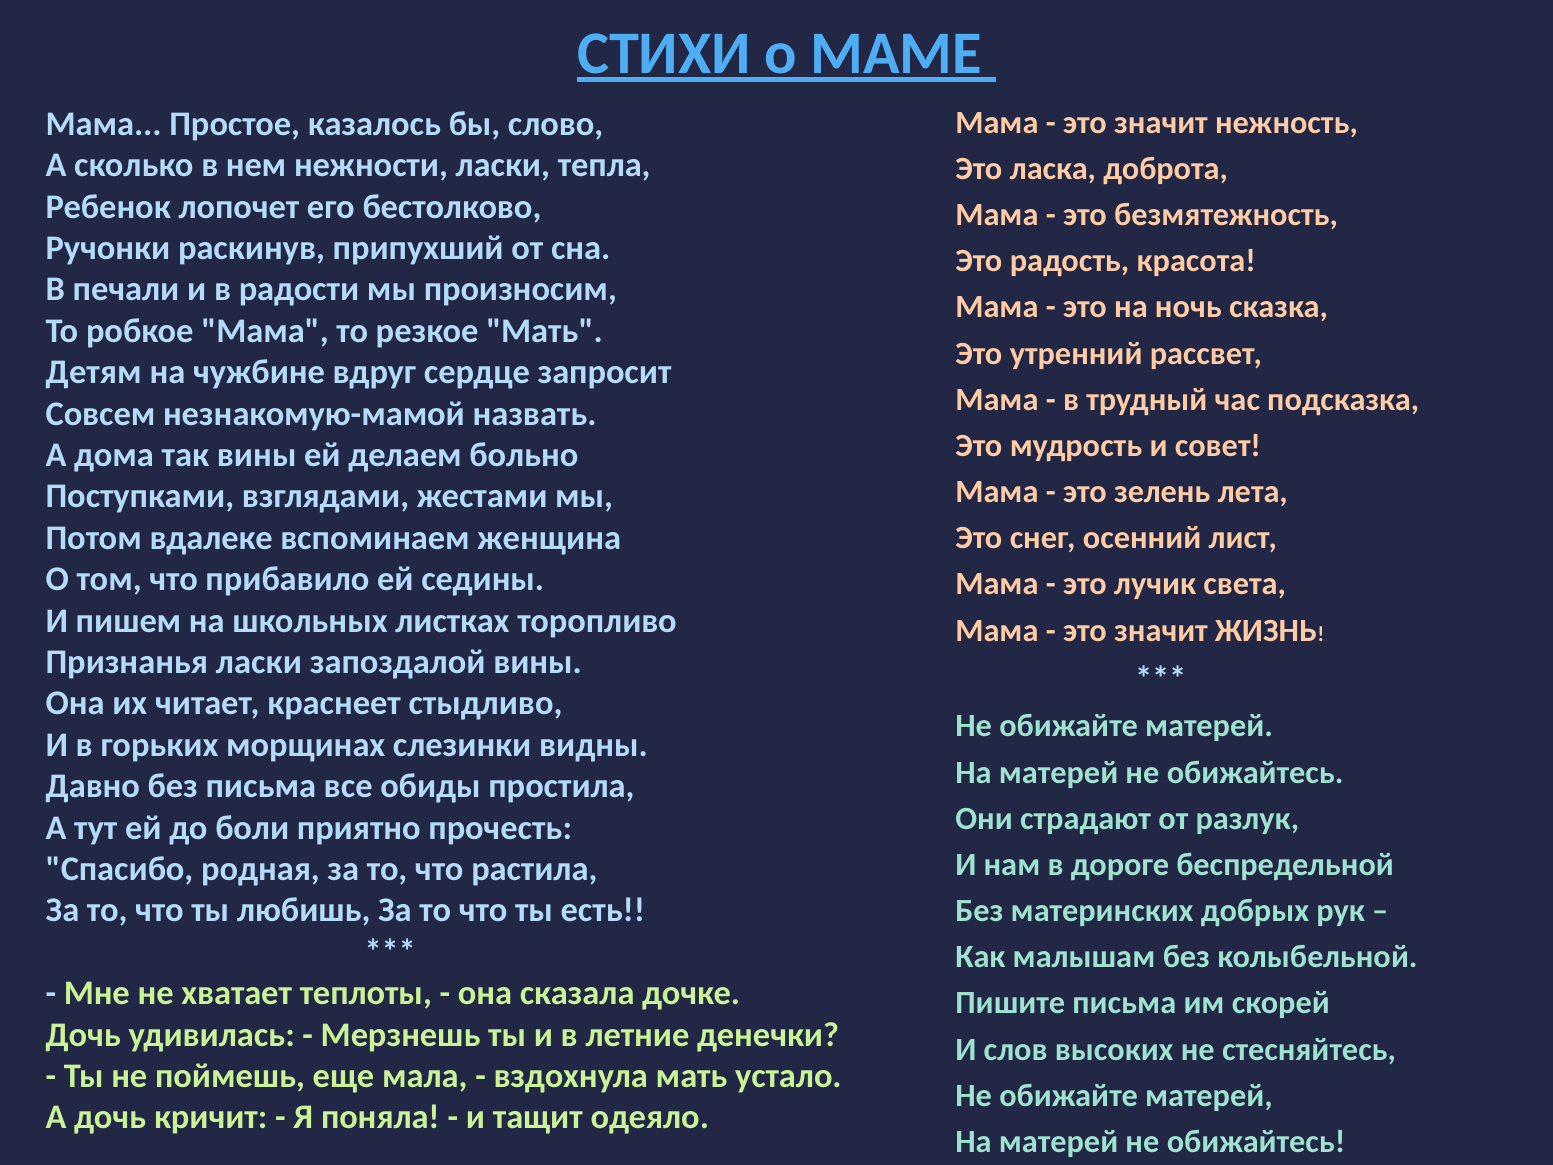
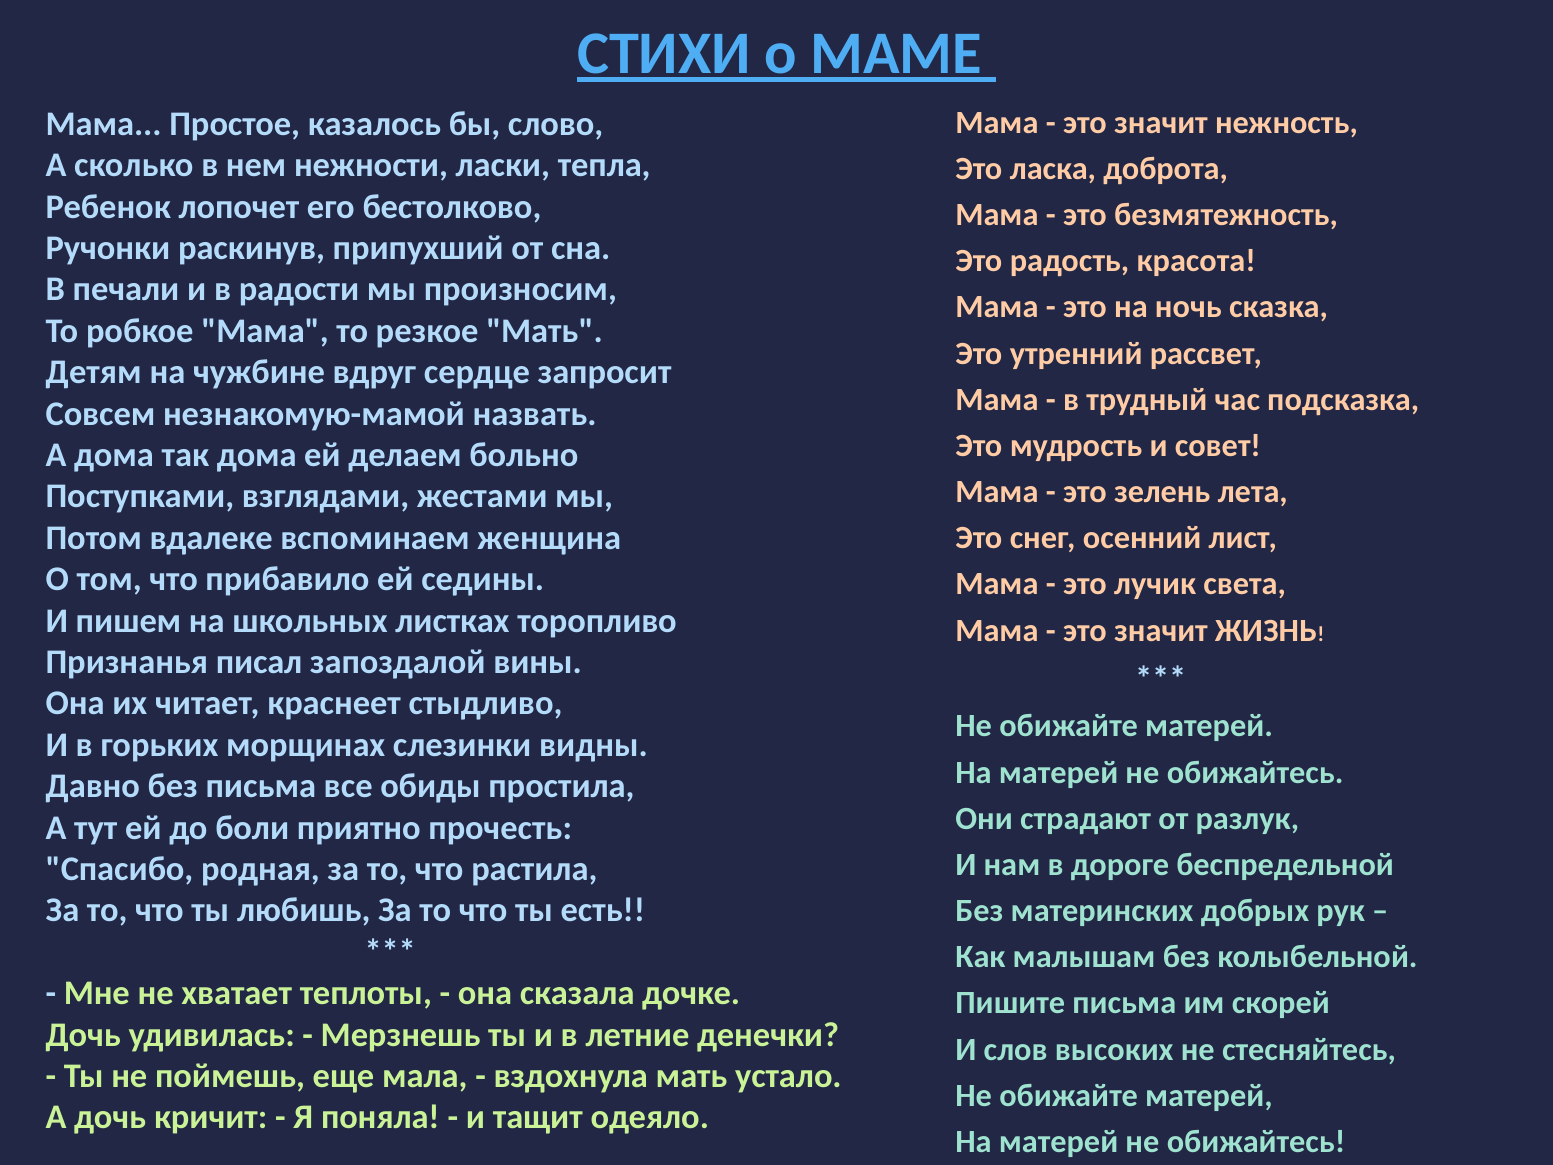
так вины: вины -> дома
Признанья ласки: ласки -> писал
